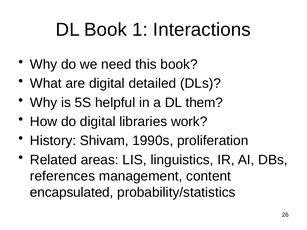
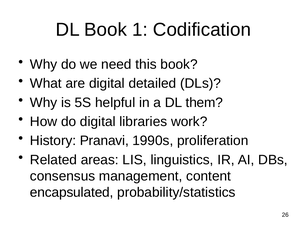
Interactions: Interactions -> Codification
Shivam: Shivam -> Pranavi
references: references -> consensus
